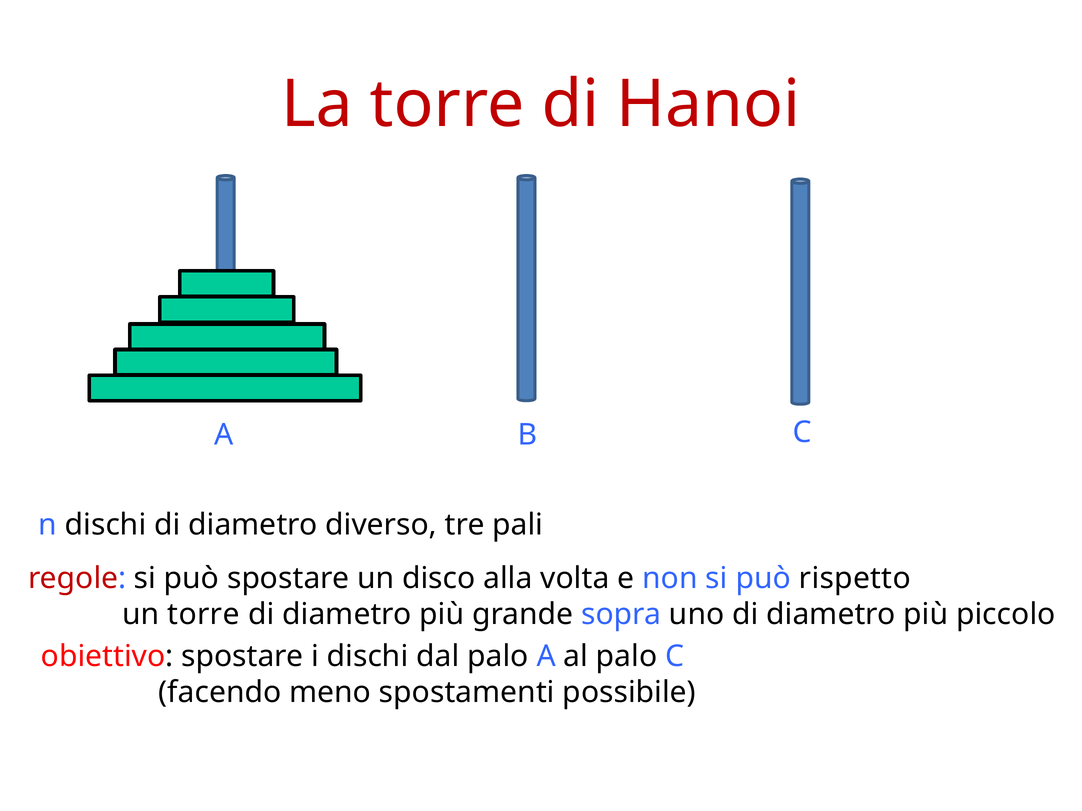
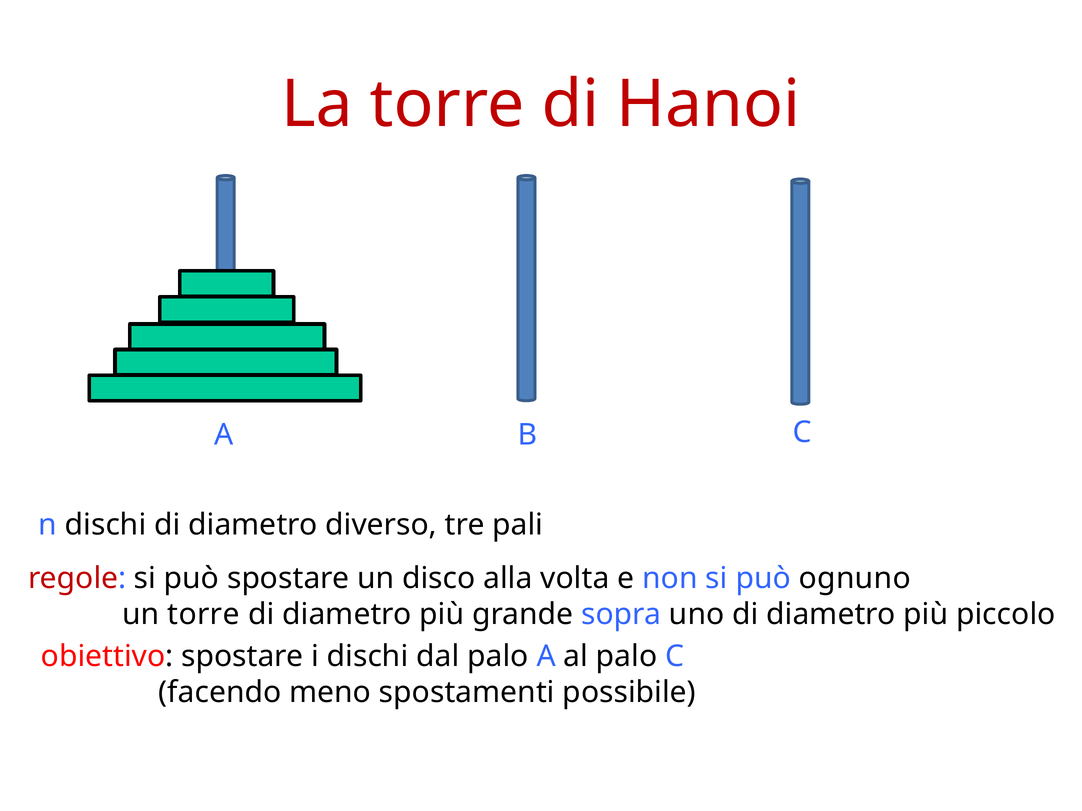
rispetto: rispetto -> ognuno
